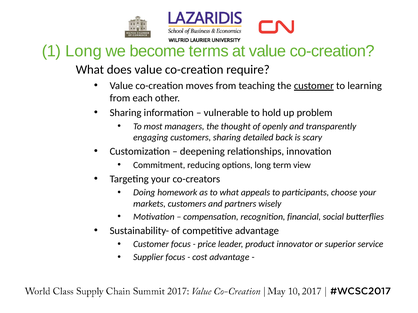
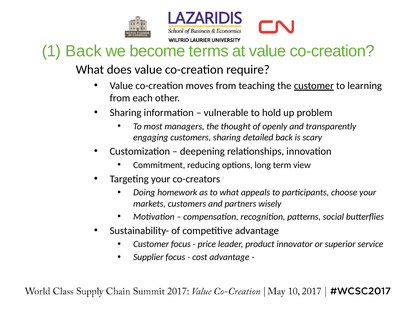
1 Long: Long -> Back
financial: financial -> patterns
